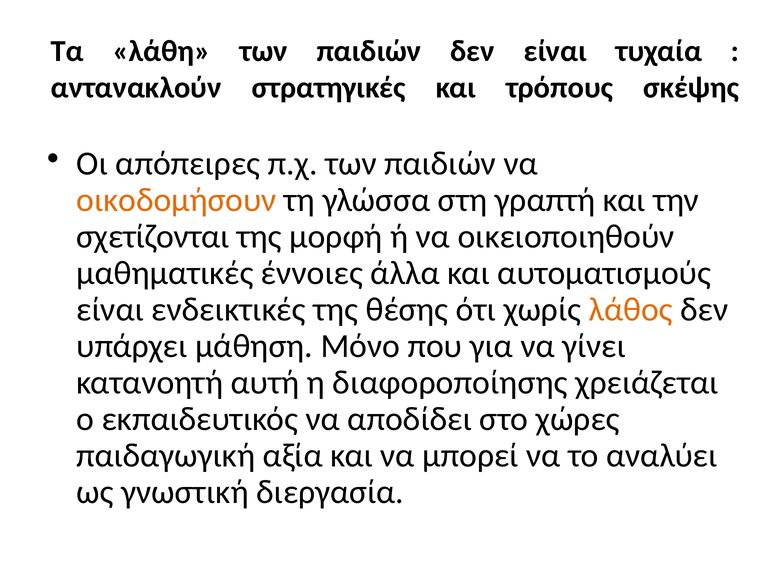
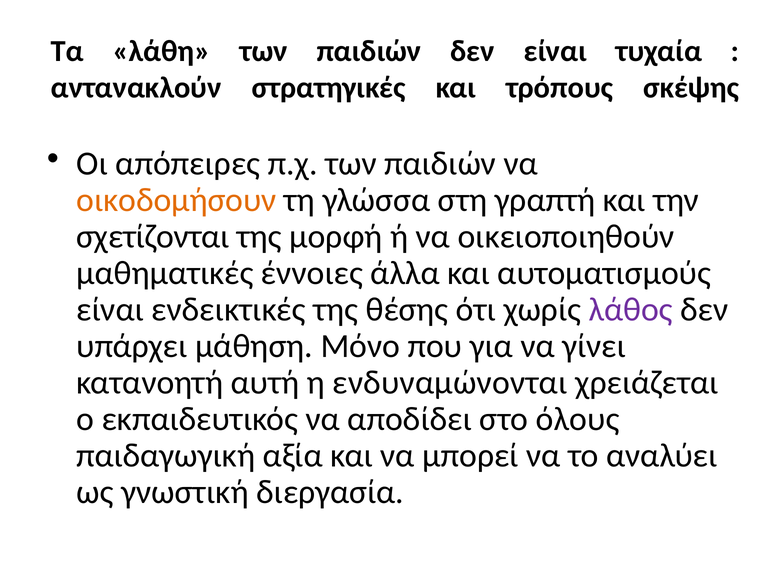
λάθος colour: orange -> purple
διαφοροποίησης: διαφοροποίησης -> ενδυναμώνονται
χώρες: χώρες -> όλους
